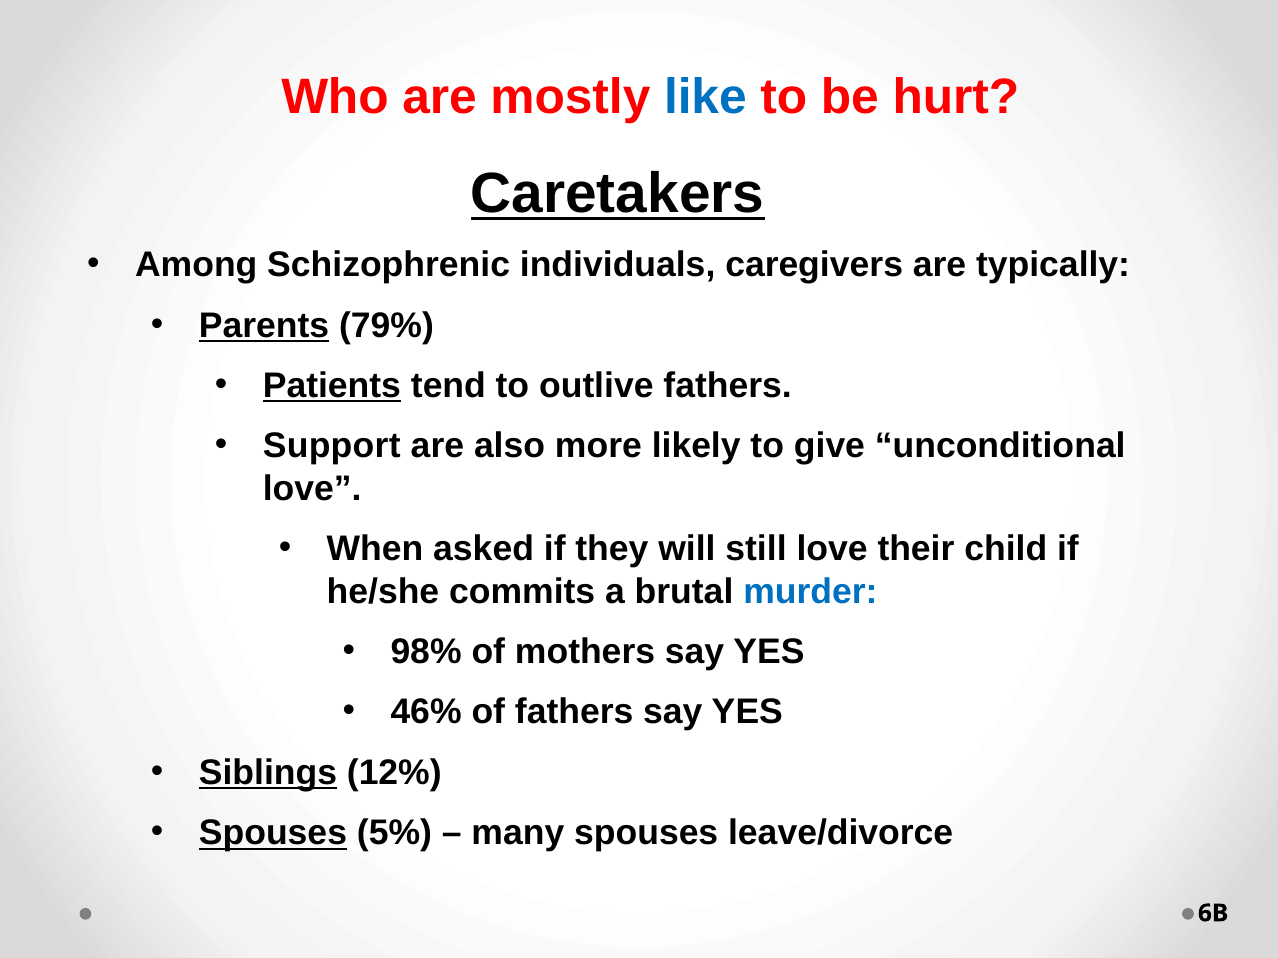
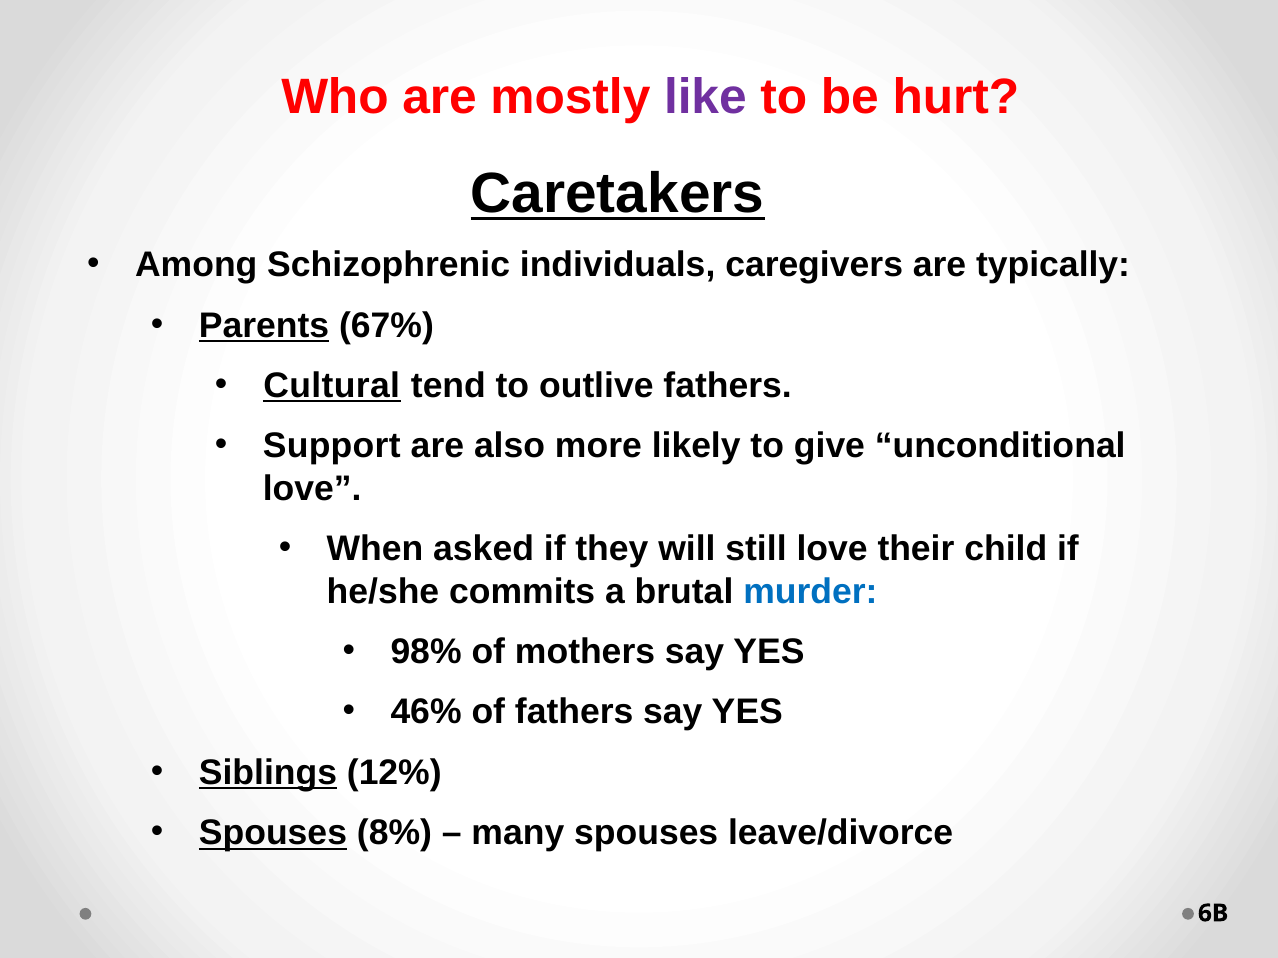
like colour: blue -> purple
79%: 79% -> 67%
Patients: Patients -> Cultural
5%: 5% -> 8%
